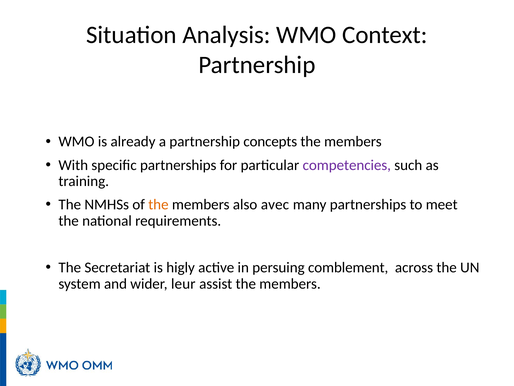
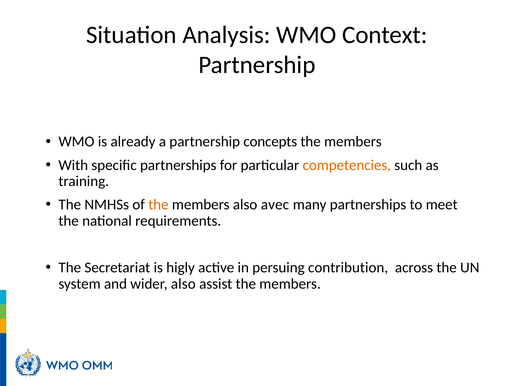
competencies colour: purple -> orange
comblement: comblement -> contribution
wider leur: leur -> also
